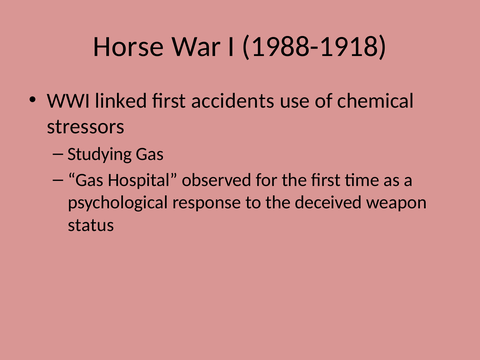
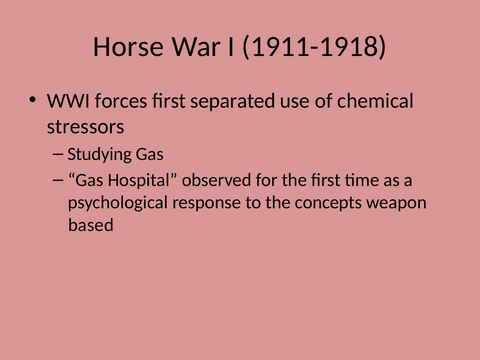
1988-1918: 1988-1918 -> 1911-1918
linked: linked -> forces
accidents: accidents -> separated
deceived: deceived -> concepts
status: status -> based
